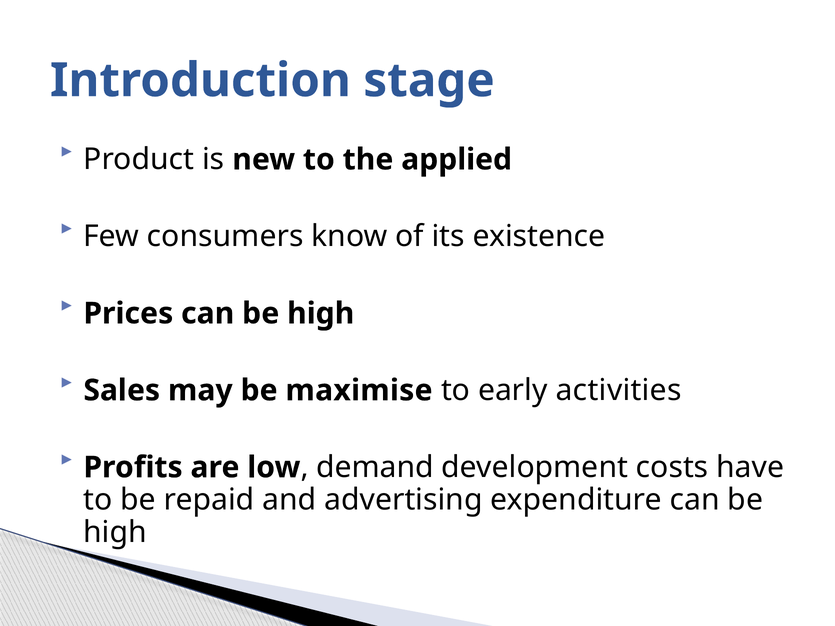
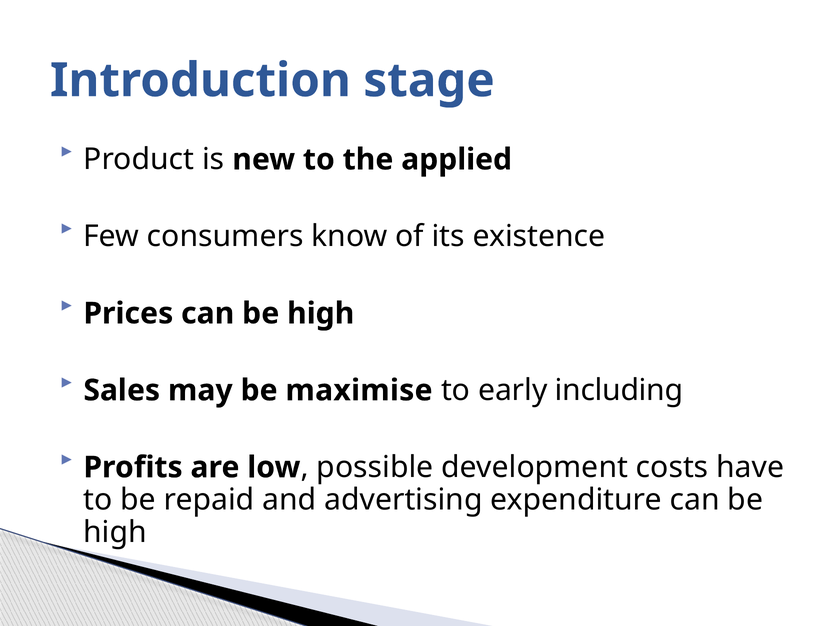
activities: activities -> including
demand: demand -> possible
